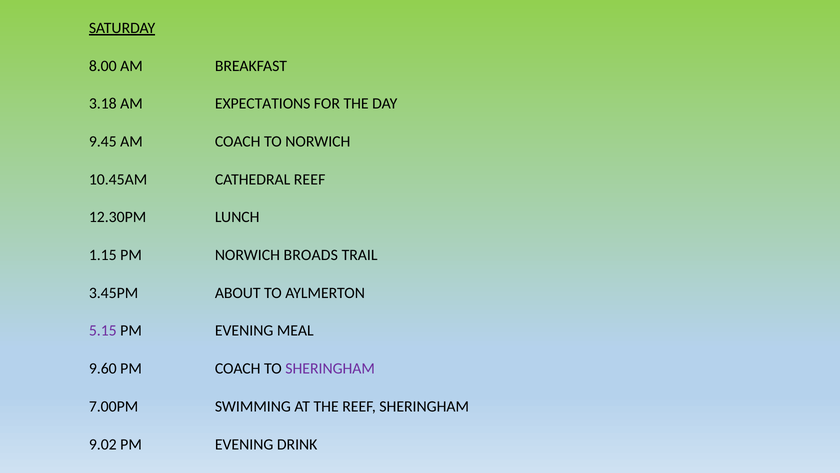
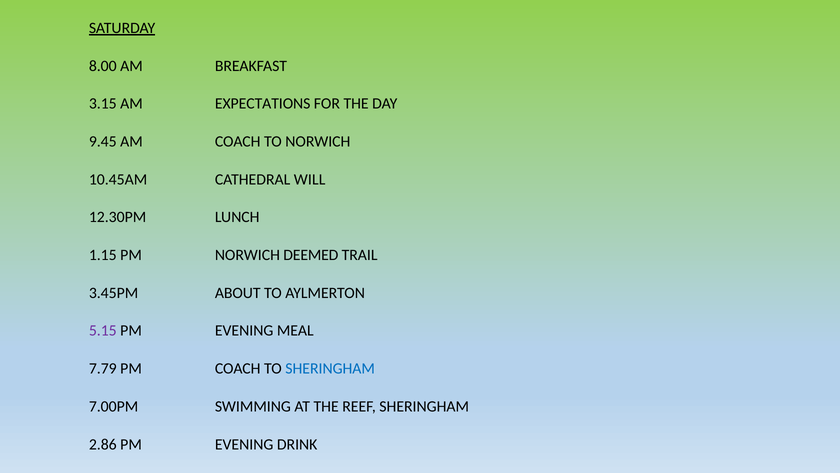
3.18: 3.18 -> 3.15
CATHEDRAL REEF: REEF -> WILL
BROADS: BROADS -> DEEMED
9.60: 9.60 -> 7.79
SHERINGHAM at (330, 368) colour: purple -> blue
9.02: 9.02 -> 2.86
